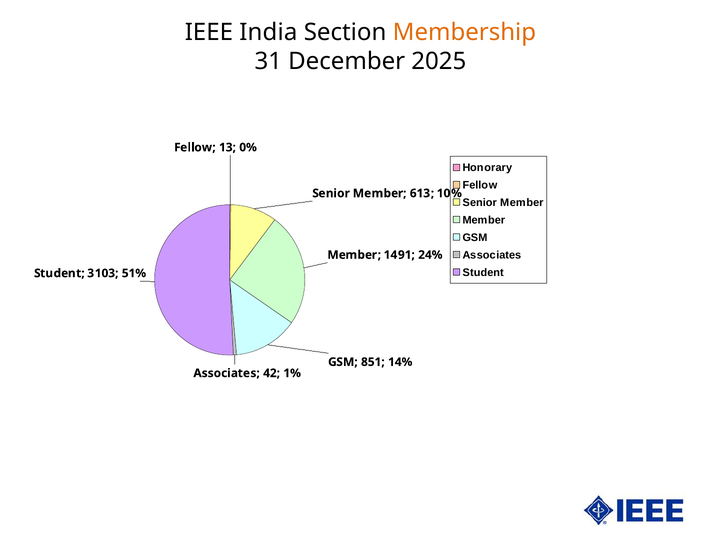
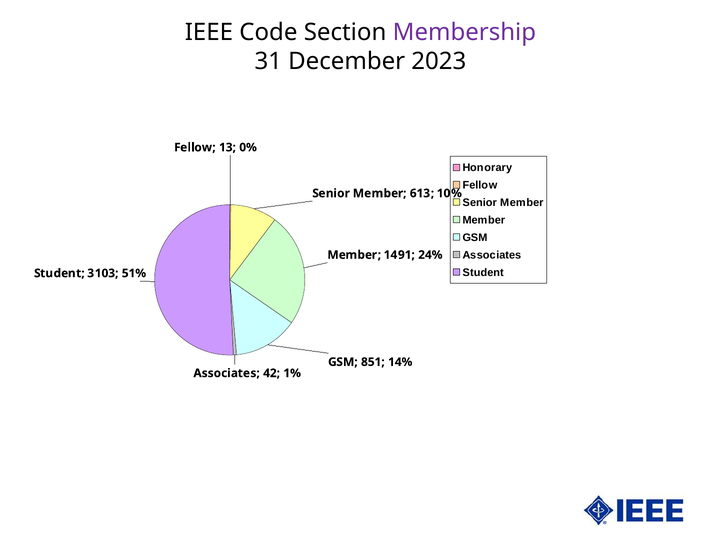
India: India -> Code
Membership colour: orange -> purple
2025: 2025 -> 2023
